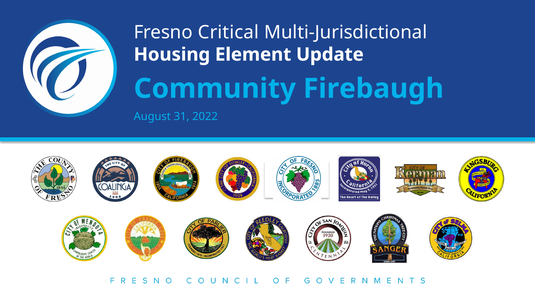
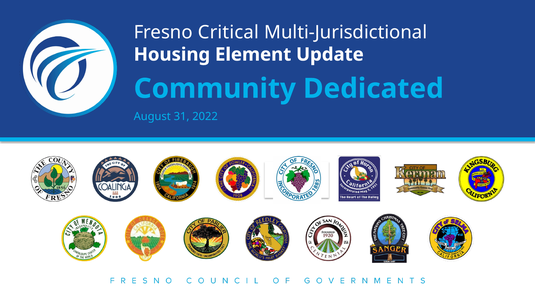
Firebaugh: Firebaugh -> Dedicated
